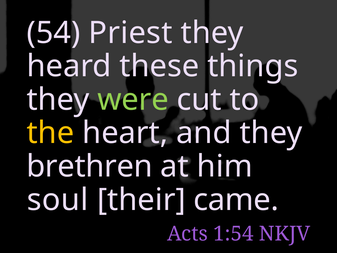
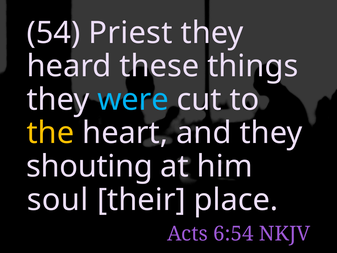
were colour: light green -> light blue
brethren: brethren -> shouting
came: came -> place
1:54: 1:54 -> 6:54
